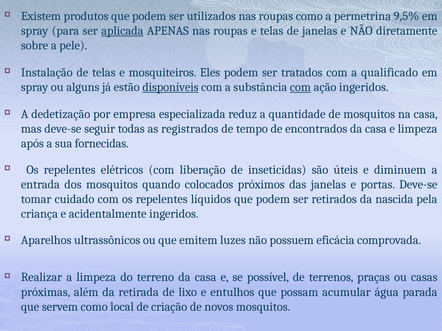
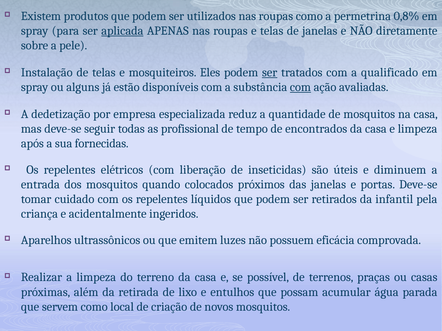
9,5%: 9,5% -> 0,8%
ser at (270, 73) underline: none -> present
disponíveis underline: present -> none
ação ingeridos: ingeridos -> avaliadas
registrados: registrados -> profissional
nascida: nascida -> infantil
